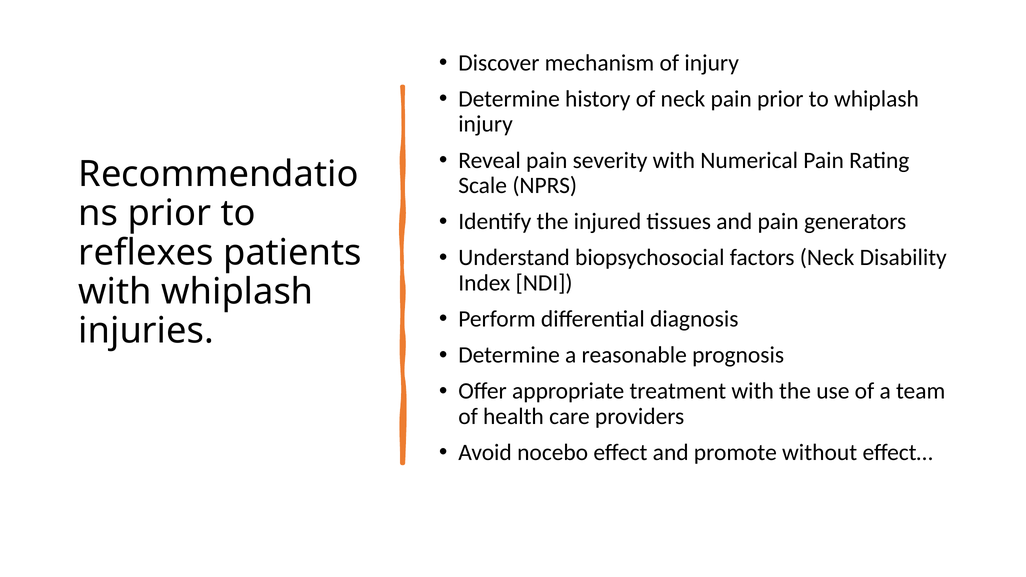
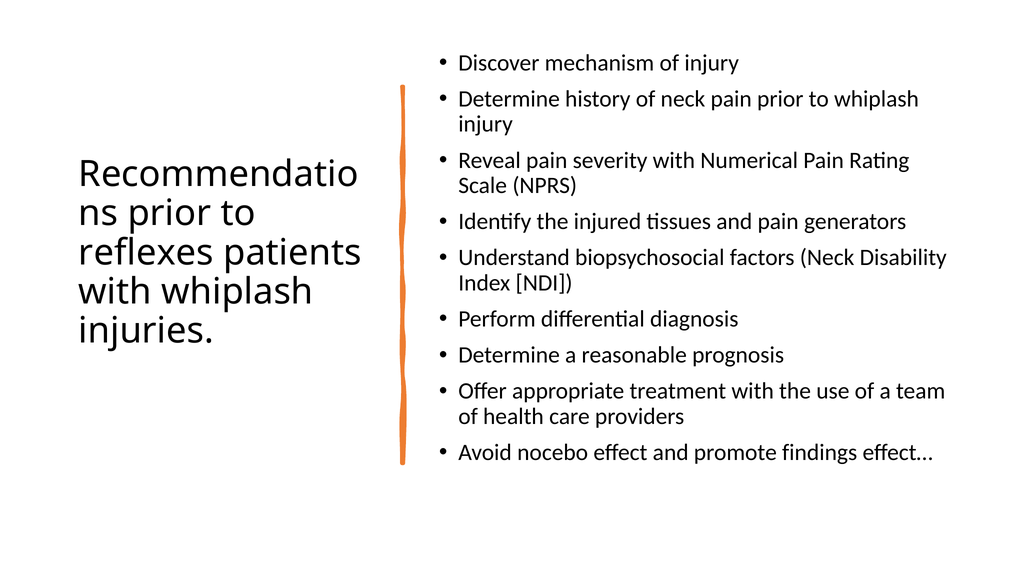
without: without -> findings
